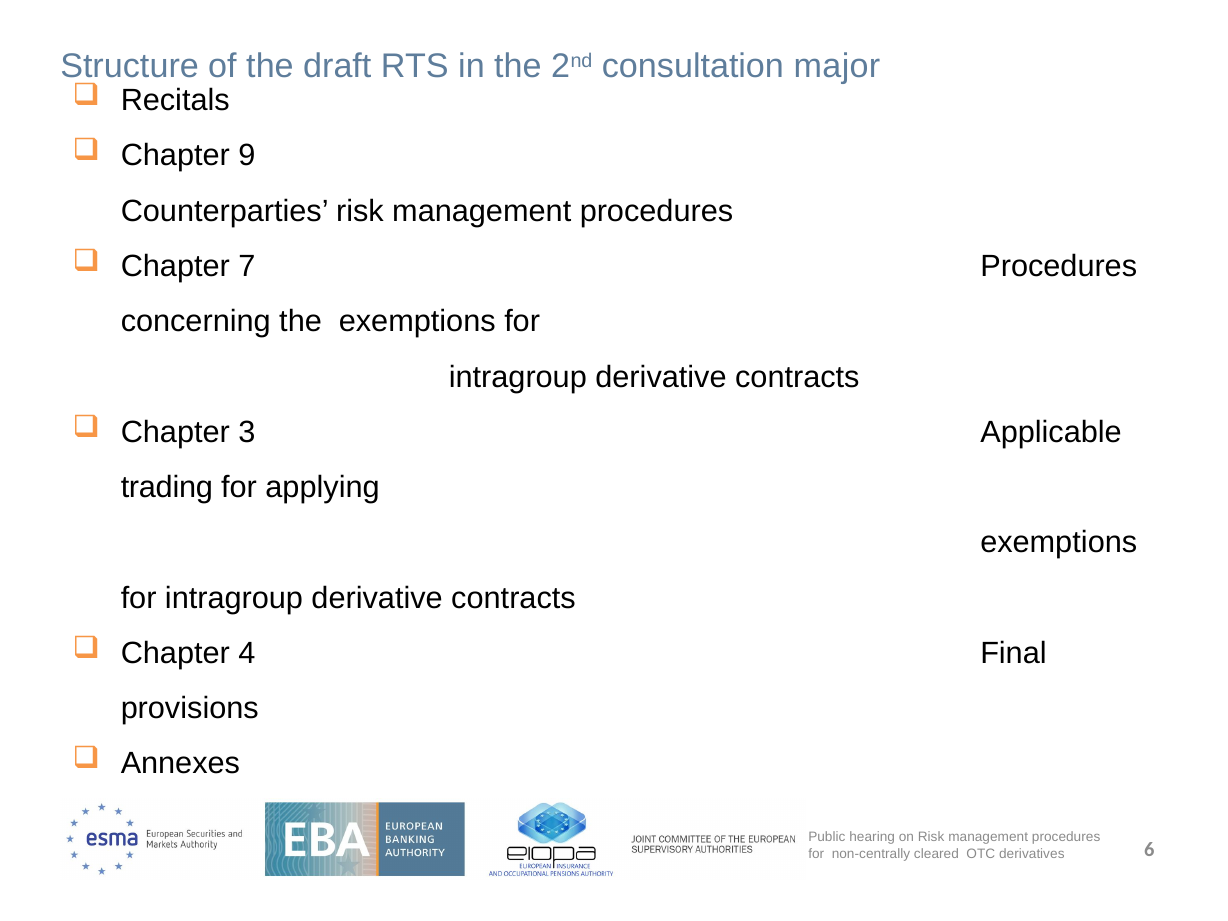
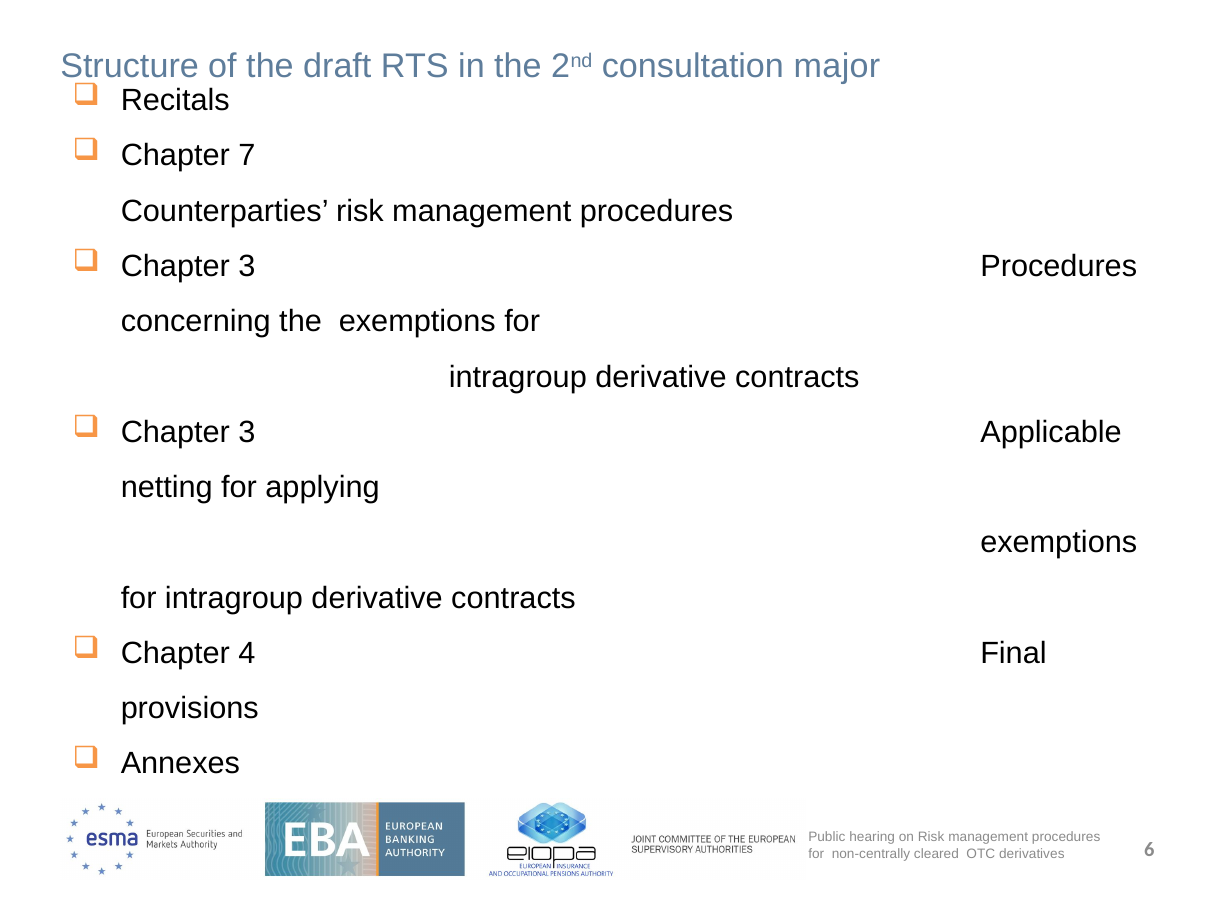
9: 9 -> 7
7 at (247, 266): 7 -> 3
trading: trading -> netting
